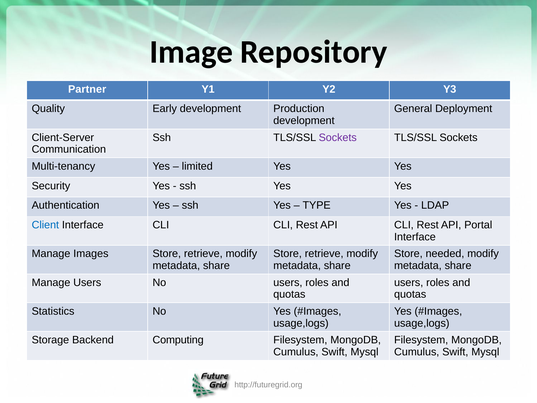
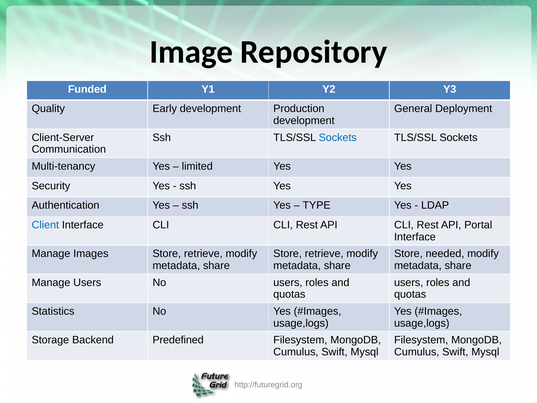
Partner: Partner -> Funded
Sockets at (338, 137) colour: purple -> blue
Computing: Computing -> Predefined
